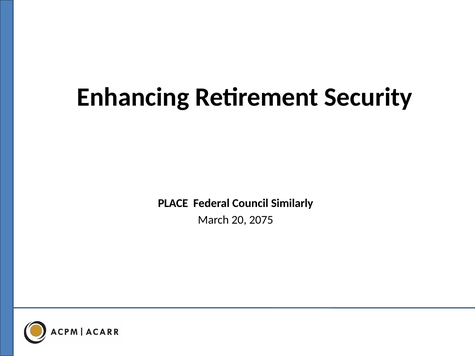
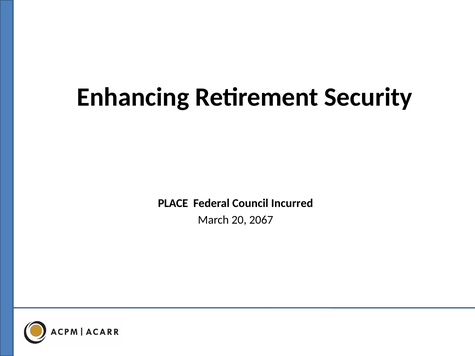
Similarly: Similarly -> Incurred
2075: 2075 -> 2067
